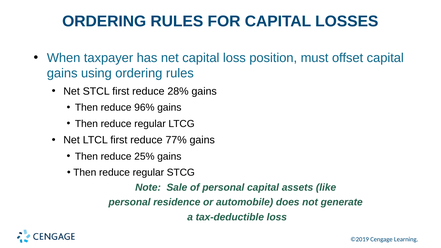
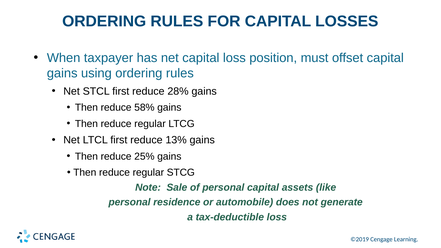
96%: 96% -> 58%
77%: 77% -> 13%
